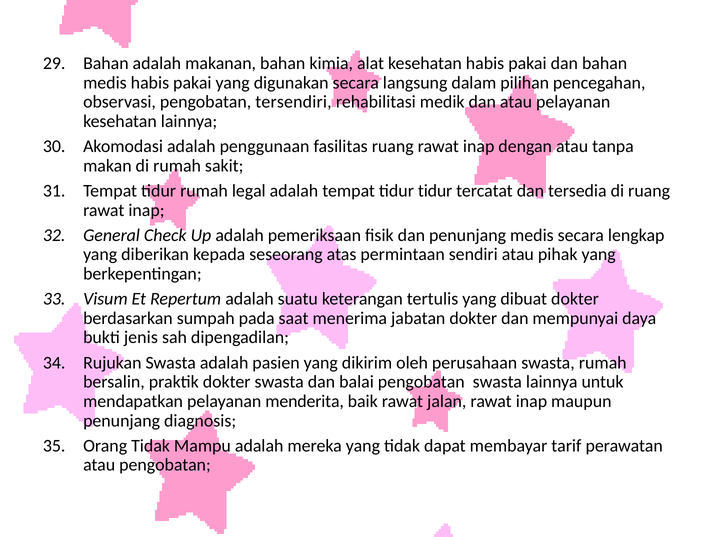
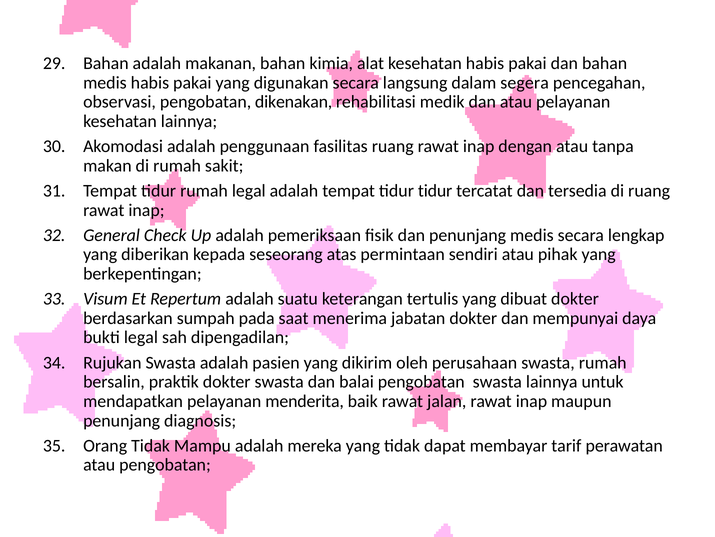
pilihan: pilihan -> segera
tersendiri: tersendiri -> dikenakan
bukti jenis: jenis -> legal
